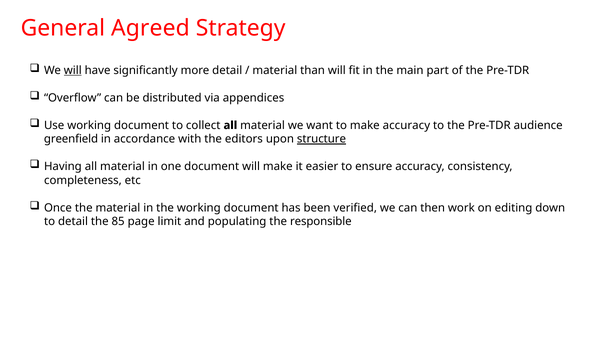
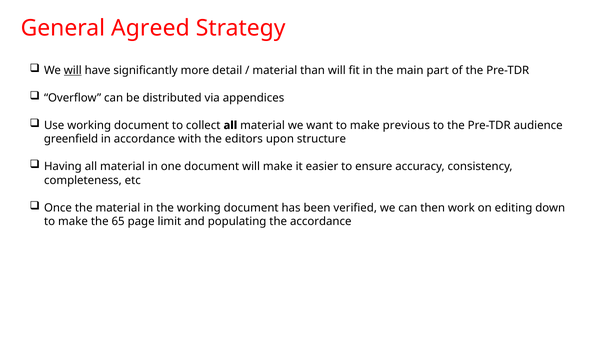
make accuracy: accuracy -> previous
structure underline: present -> none
detail at (73, 221): detail -> make
85: 85 -> 65
the responsible: responsible -> accordance
